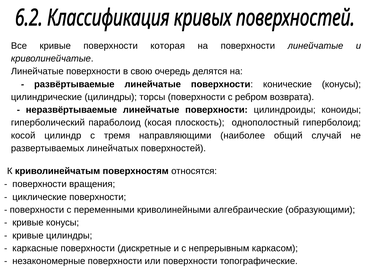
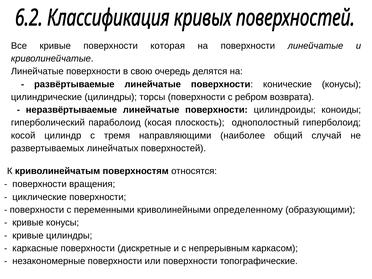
алгебраические: алгебраические -> определенному
